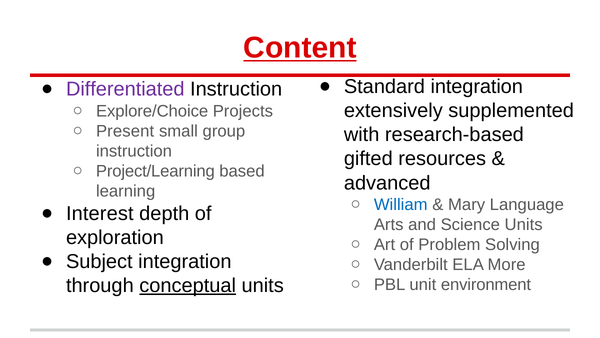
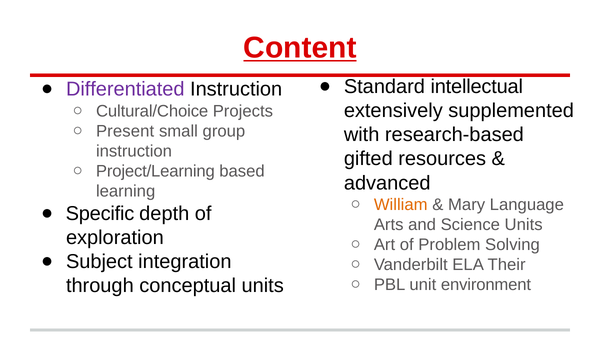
Standard integration: integration -> intellectual
Explore/Choice: Explore/Choice -> Cultural/Choice
William colour: blue -> orange
Interest: Interest -> Specific
More: More -> Their
conceptual underline: present -> none
